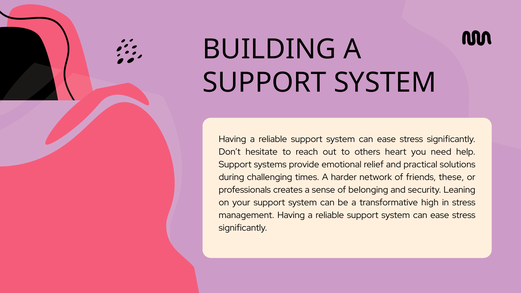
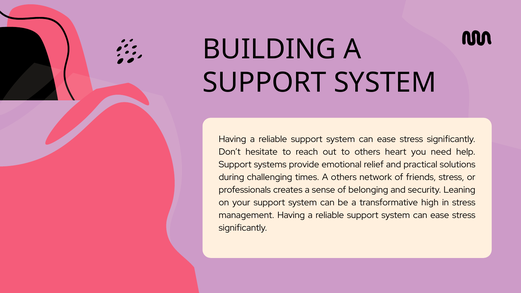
A harder: harder -> others
friends these: these -> stress
